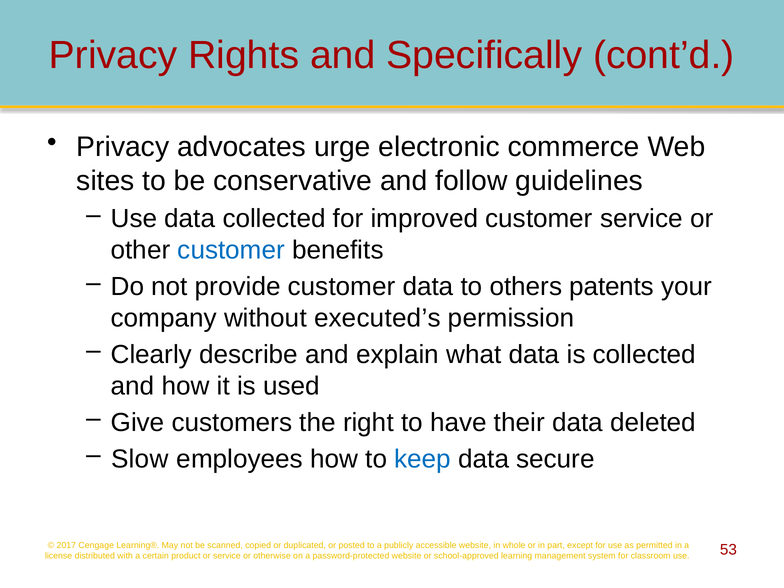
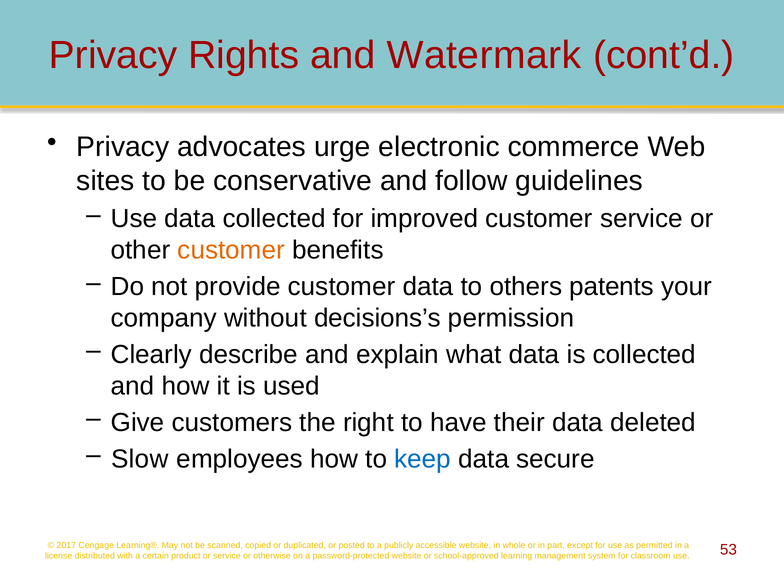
Specifically: Specifically -> Watermark
customer at (231, 250) colour: blue -> orange
executed’s: executed’s -> decisions’s
